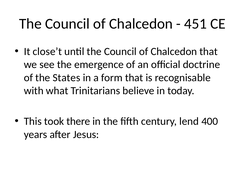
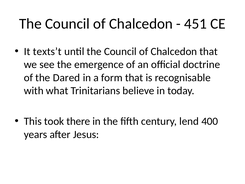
close’t: close’t -> texts’t
States: States -> Dared
